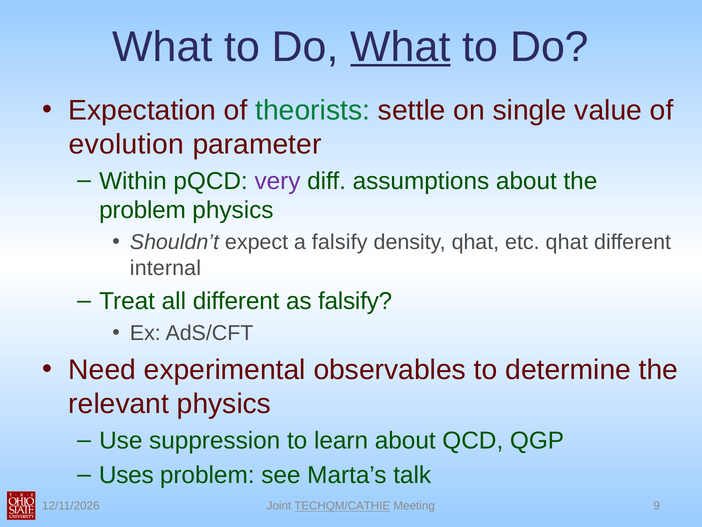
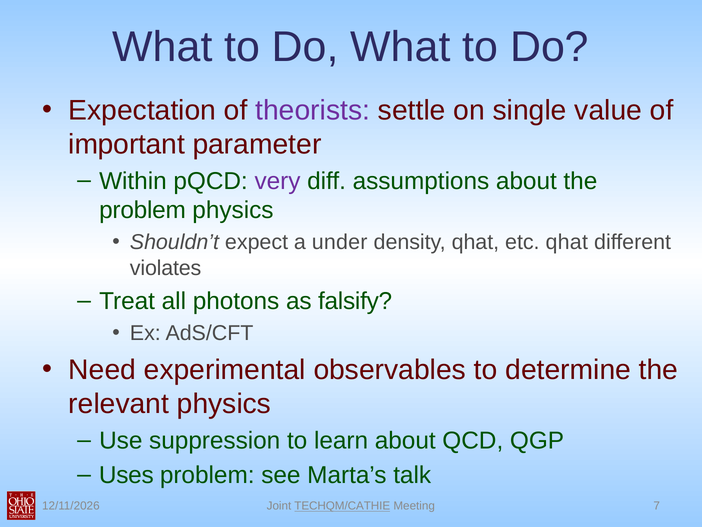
What at (401, 47) underline: present -> none
theorists colour: green -> purple
evolution: evolution -> important
a falsify: falsify -> under
internal: internal -> violates
all different: different -> photons
9: 9 -> 7
